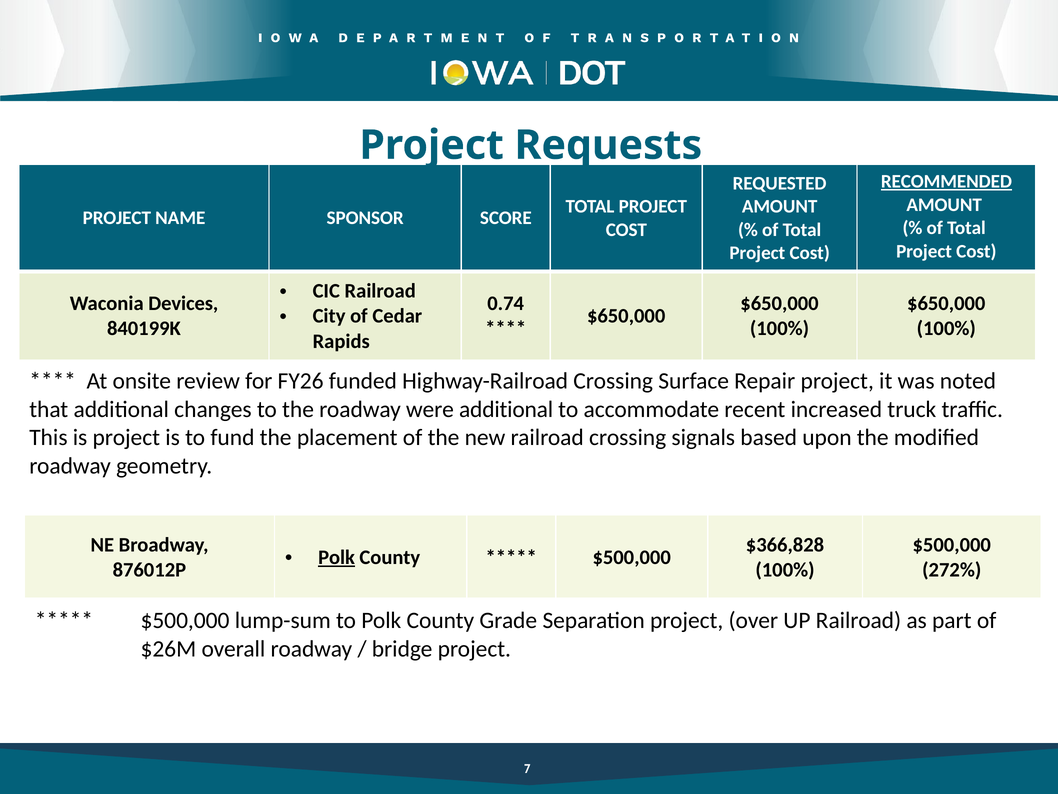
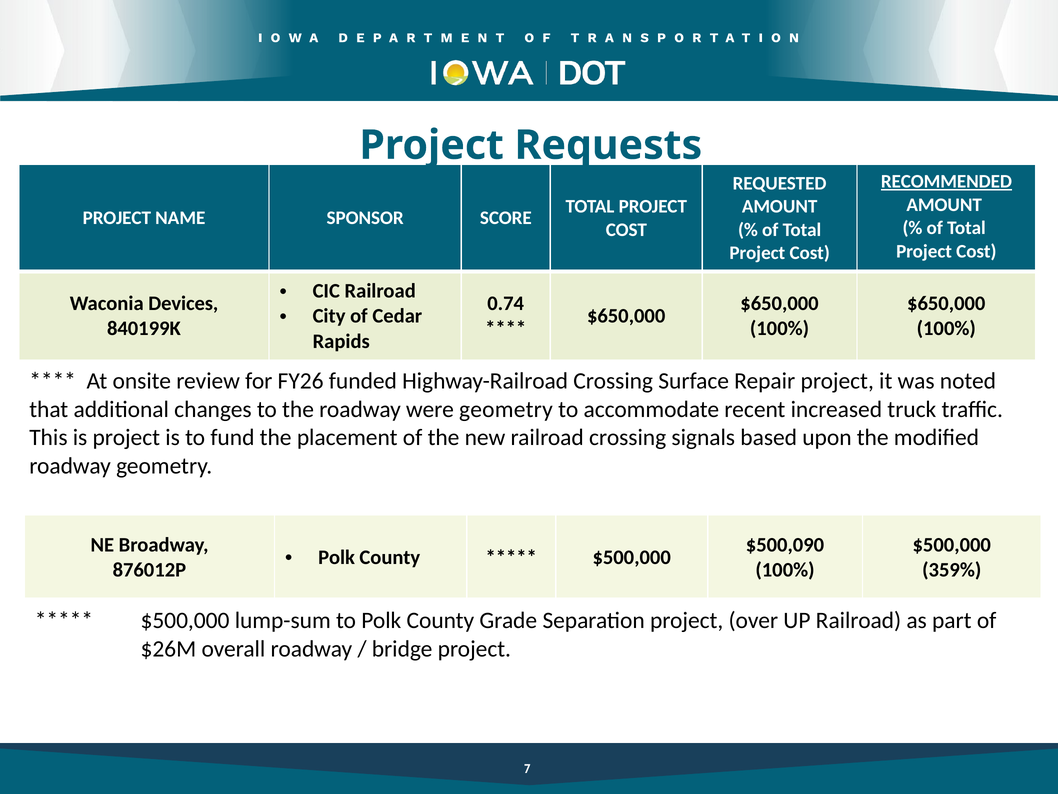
were additional: additional -> geometry
$366,828: $366,828 -> $500,090
Polk at (337, 557) underline: present -> none
272%: 272% -> 359%
